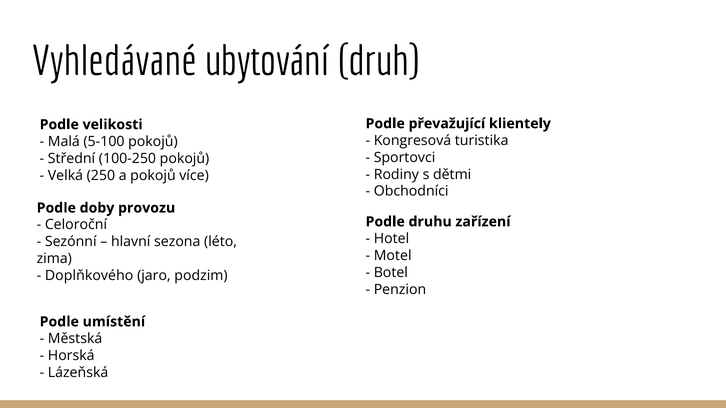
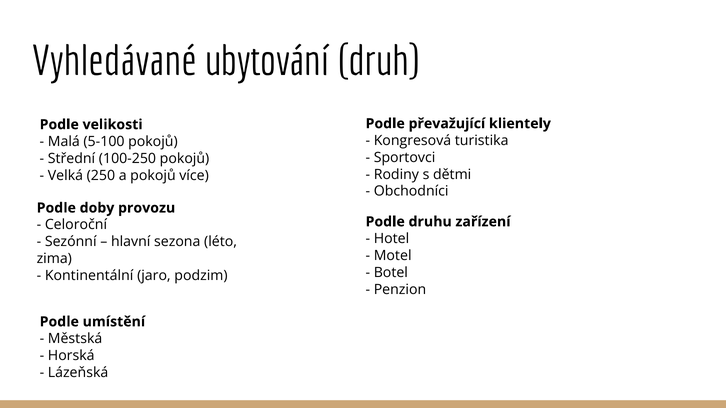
Doplňkového: Doplňkového -> Kontinentální
